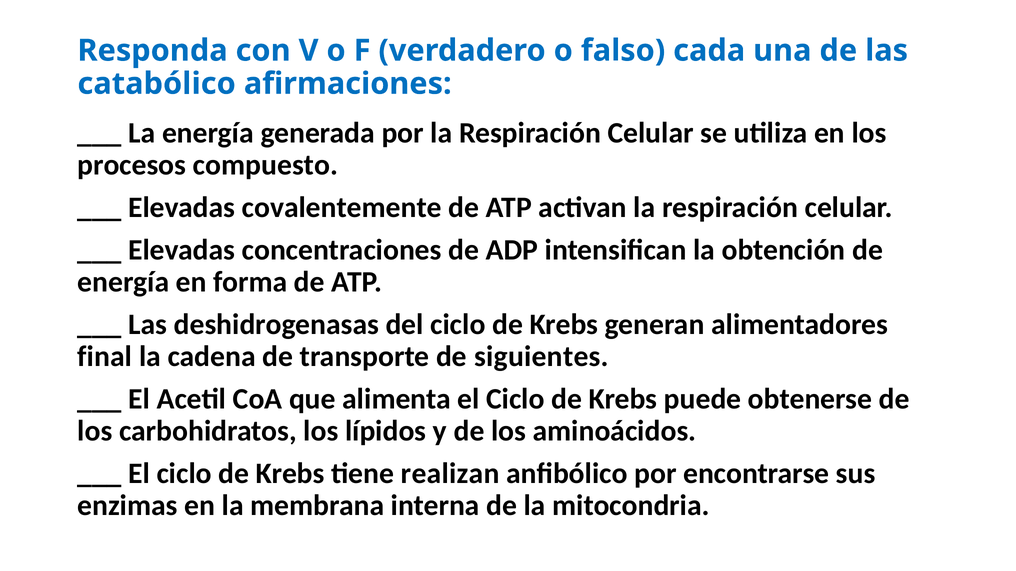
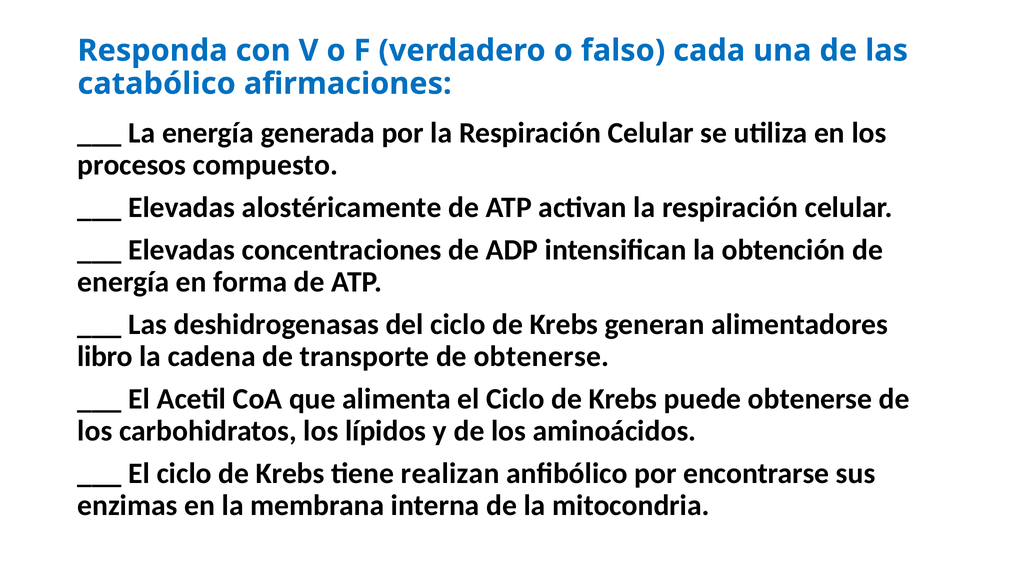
covalentemente: covalentemente -> alostéricamente
final: final -> libro
de siguientes: siguientes -> obtenerse
